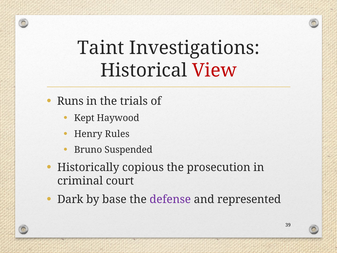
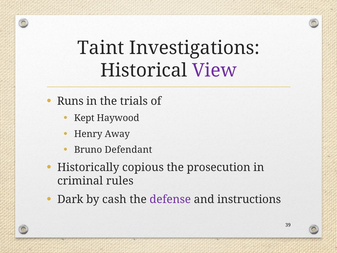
View colour: red -> purple
Rules: Rules -> Away
Suspended: Suspended -> Defendant
court: court -> rules
base: base -> cash
represented: represented -> instructions
